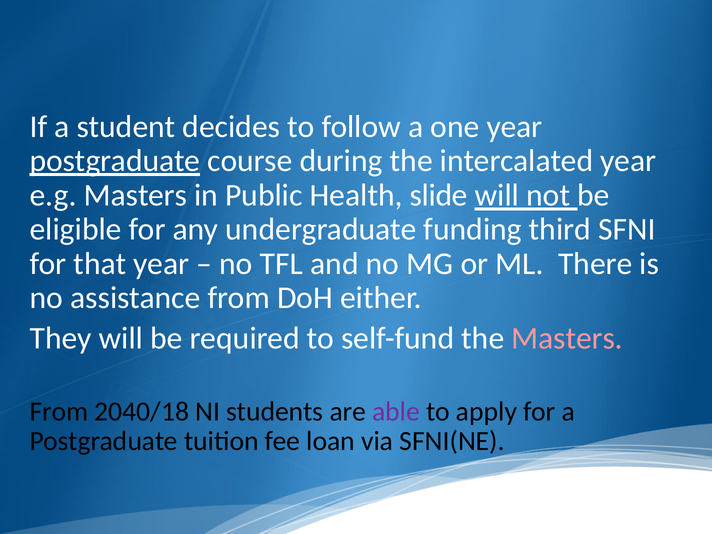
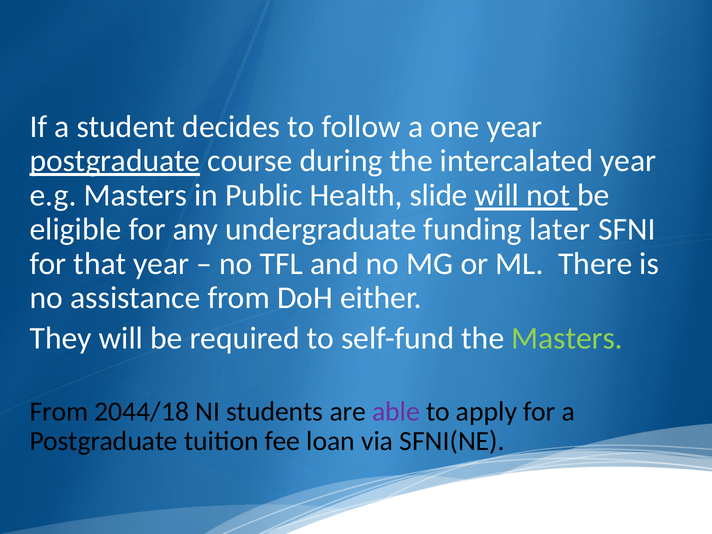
third: third -> later
Masters at (567, 338) colour: pink -> light green
2040/18: 2040/18 -> 2044/18
